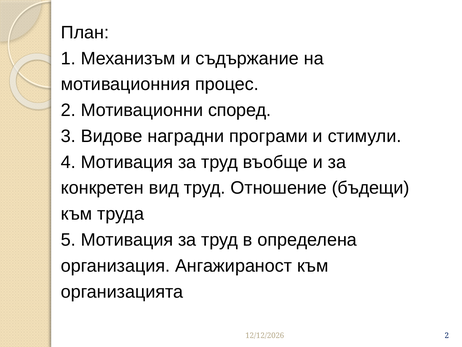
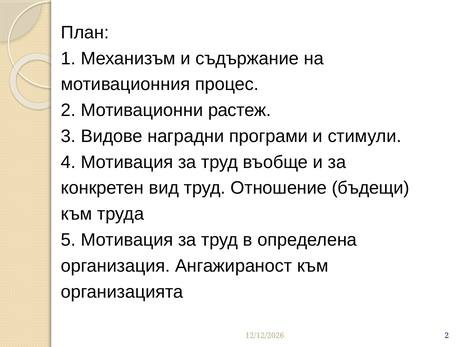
според: според -> растеж
